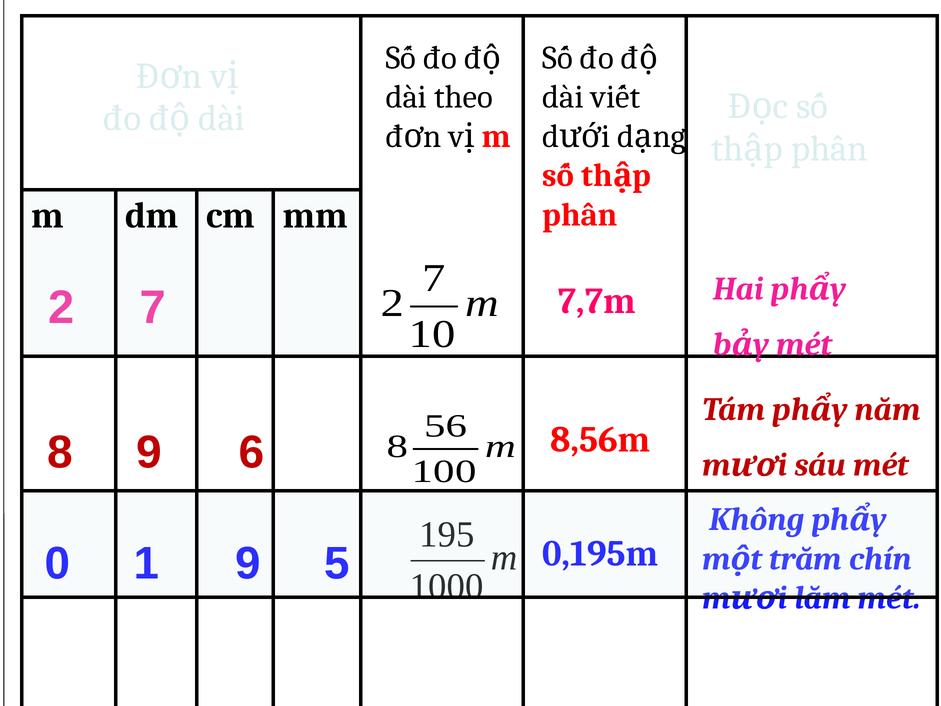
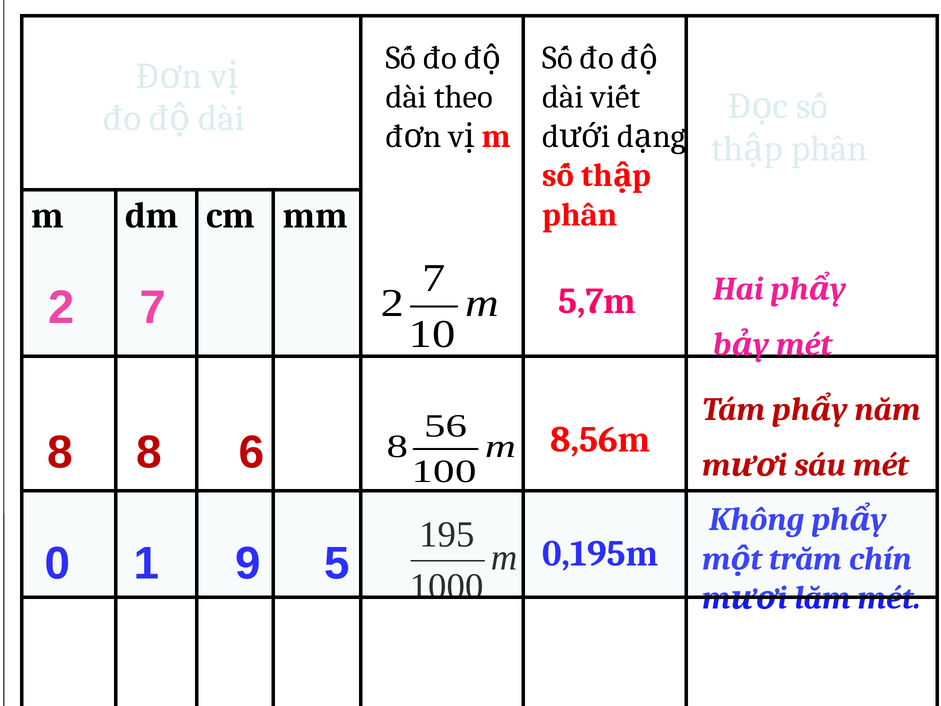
7,7m: 7,7m -> 5,7m
8 9: 9 -> 8
